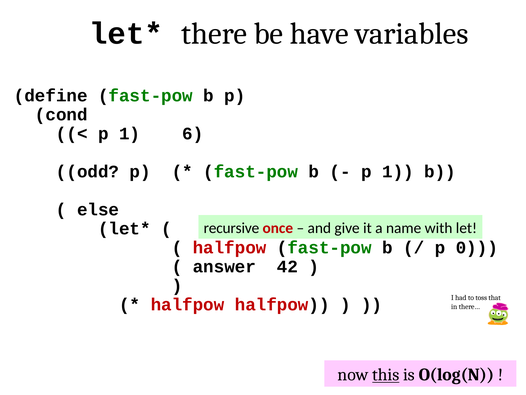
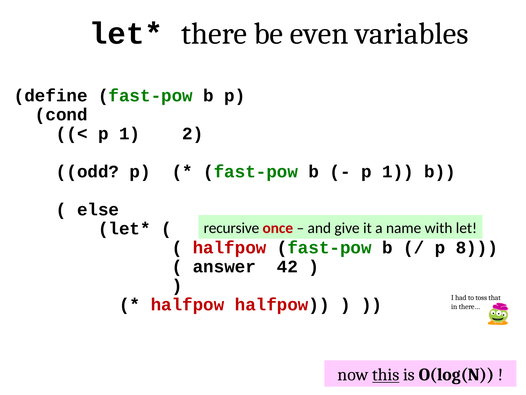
have: have -> even
6: 6 -> 2
0: 0 -> 8
